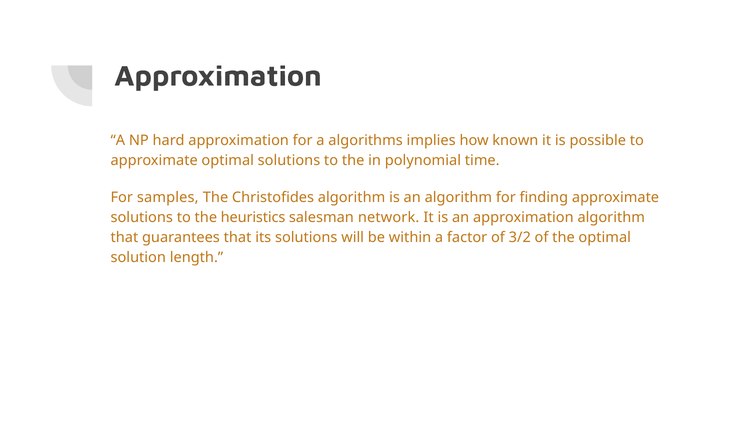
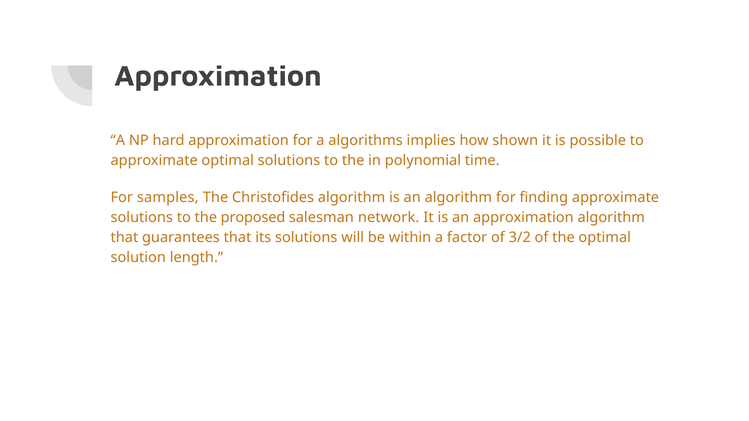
known: known -> shown
heuristics: heuristics -> proposed
